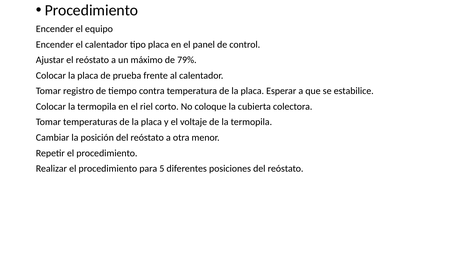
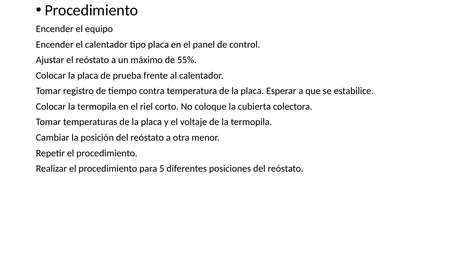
79%: 79% -> 55%
